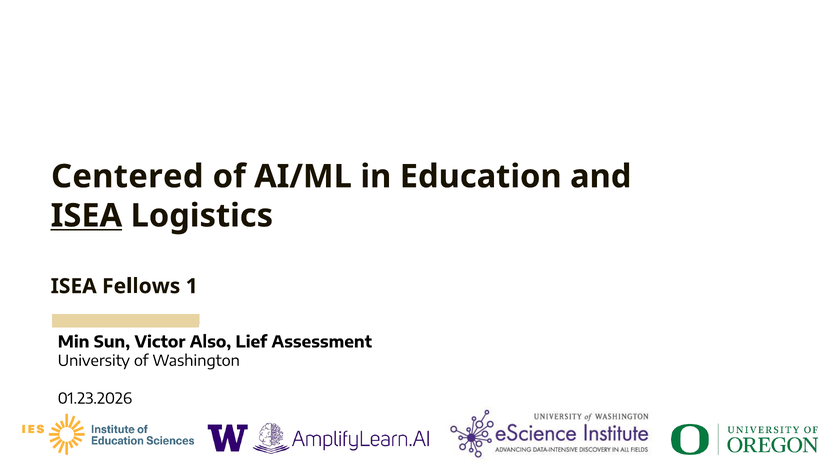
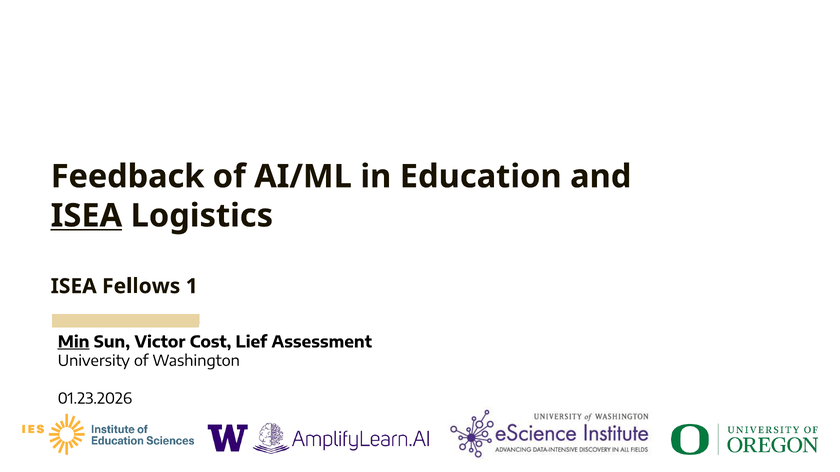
Centered: Centered -> Feedback
Min underline: none -> present
Also: Also -> Cost
